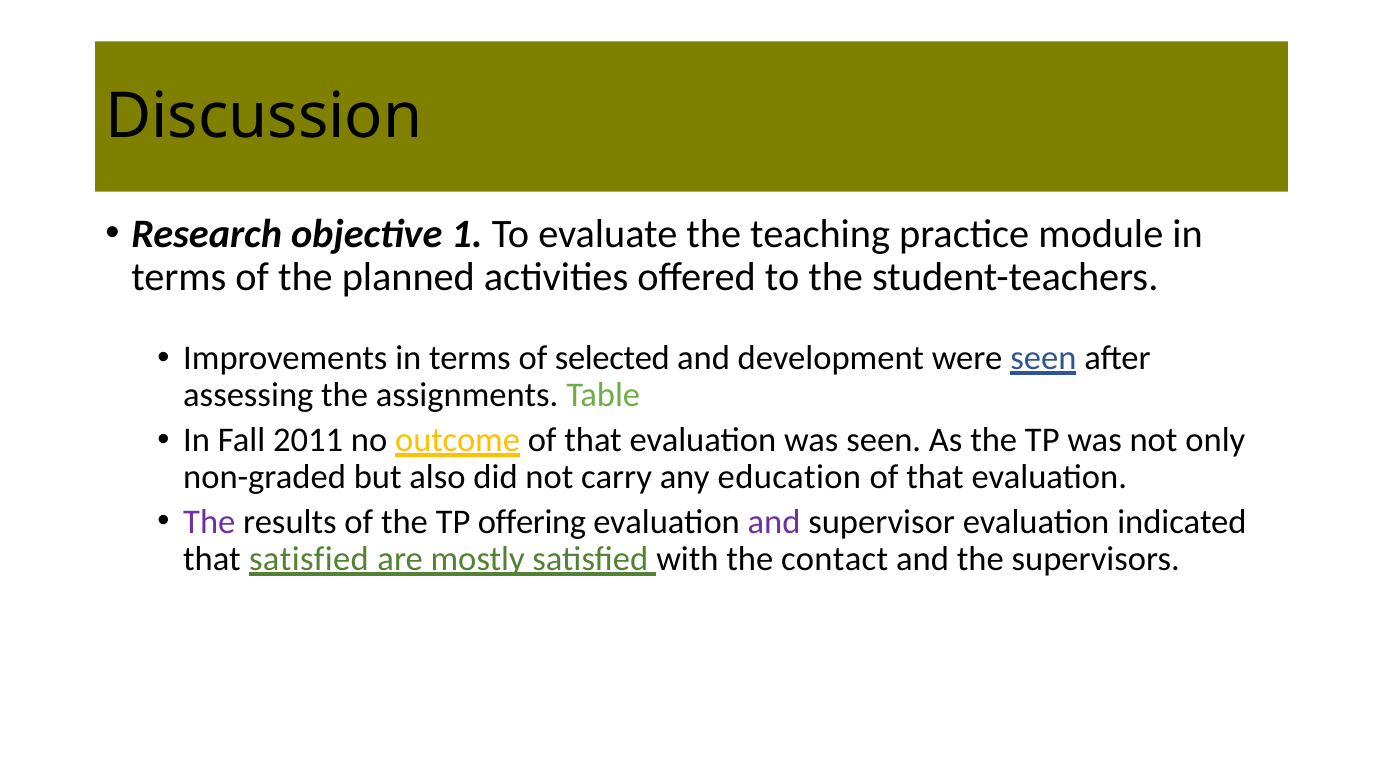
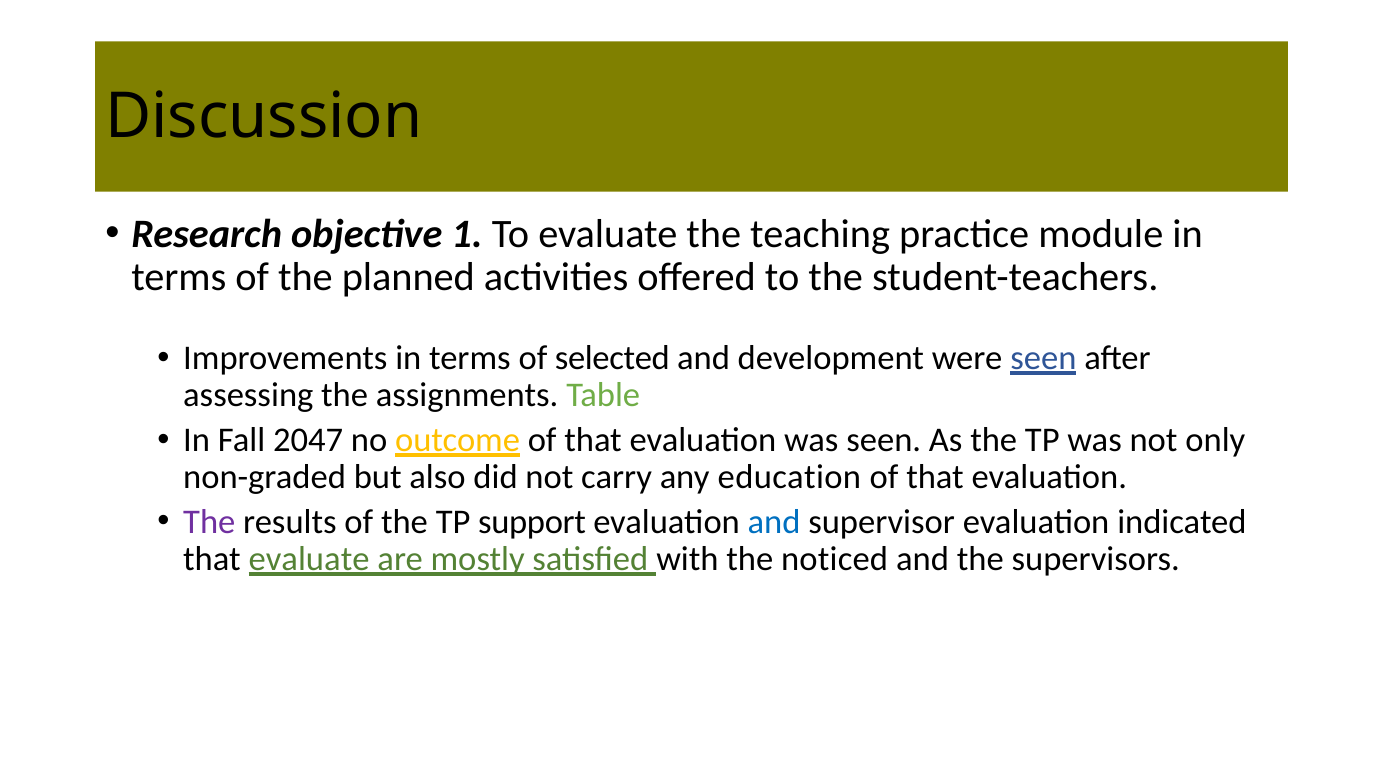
2011: 2011 -> 2047
offering: offering -> support
and at (774, 522) colour: purple -> blue
that satisfied: satisfied -> evaluate
contact: contact -> noticed
